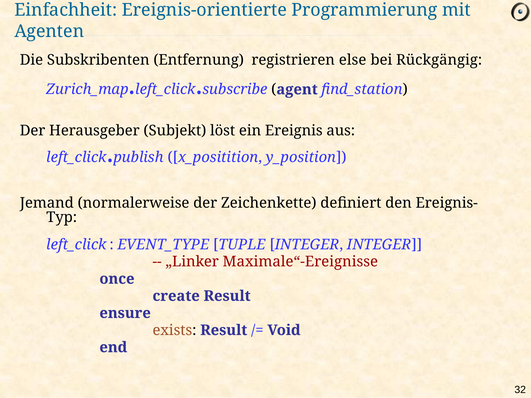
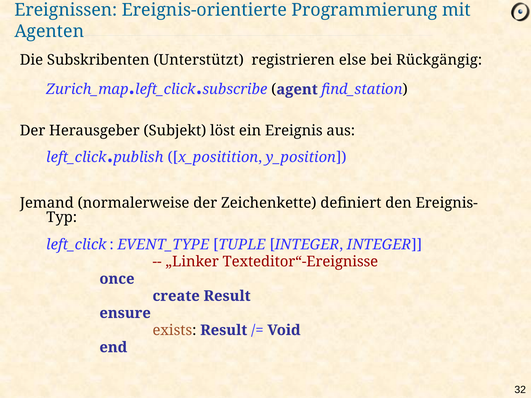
Einfachheit: Einfachheit -> Ereignissen
Entfernung: Entfernung -> Unterstützt
Maximale“-Ereignisse: Maximale“-Ereignisse -> Texteditor“-Ereignisse
